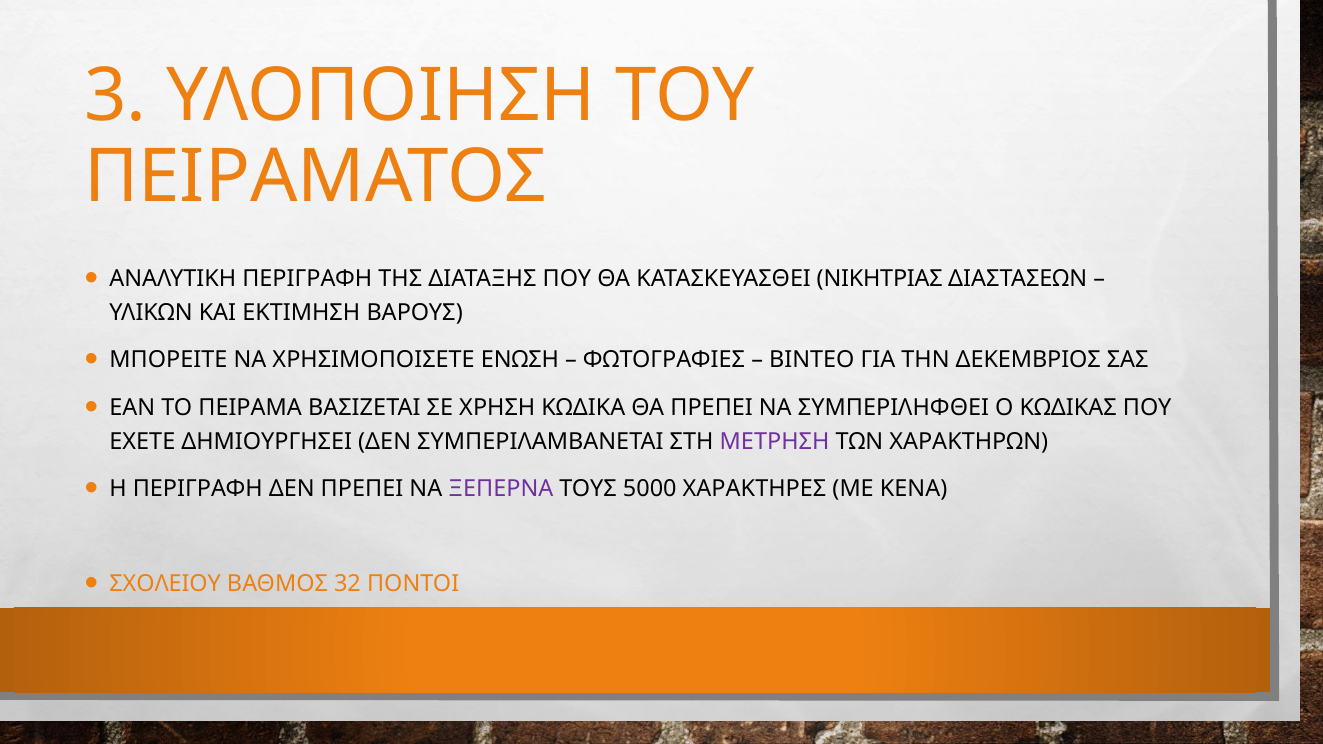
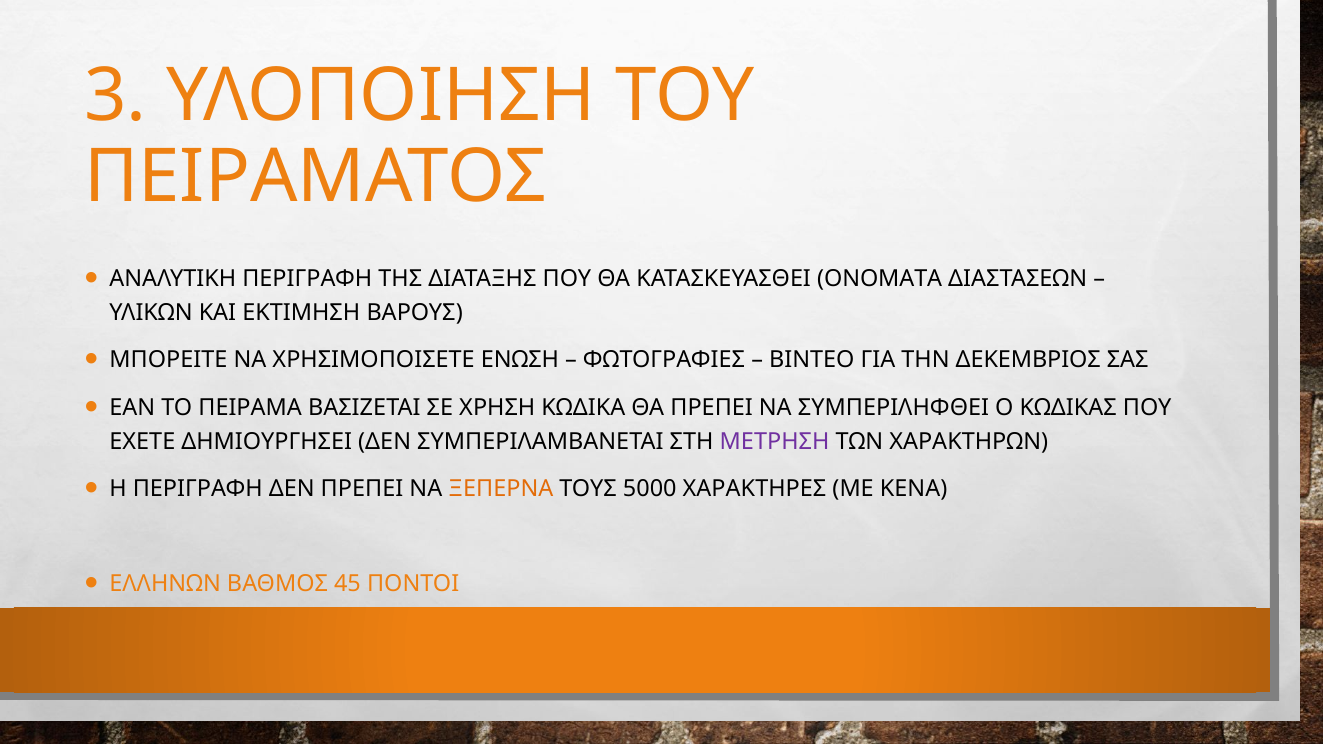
ΝΙΚΗΤΡΙΑΣ: ΝΙΚΗΤΡΙΑΣ -> ΟΝΟΜΑΤΑ
ΞΕΠΕΡΝΑ colour: purple -> orange
ΣΧΟΛΕΙΟΥ: ΣΧΟΛΕΙΟΥ -> ΕΛΛΗΝΩΝ
32: 32 -> 45
